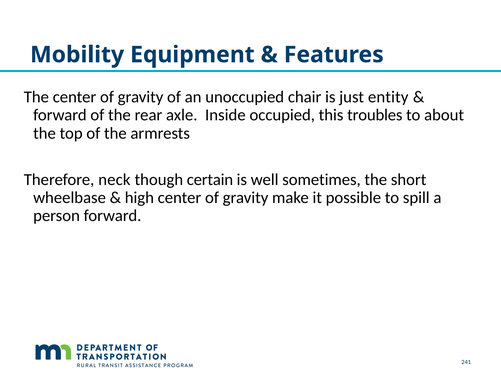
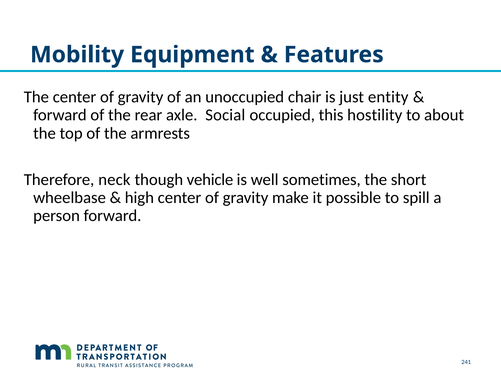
Inside: Inside -> Social
troubles: troubles -> hostility
certain: certain -> vehicle
